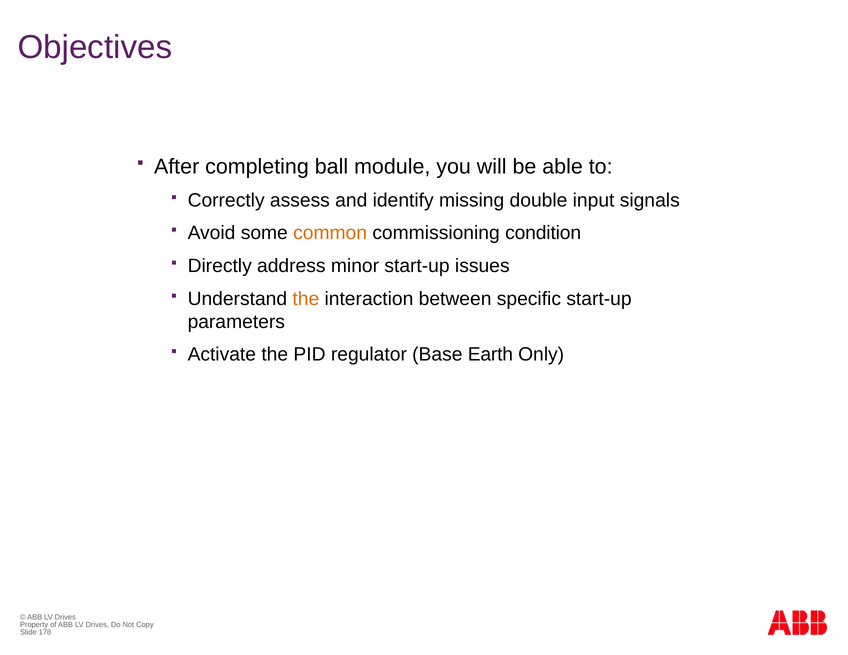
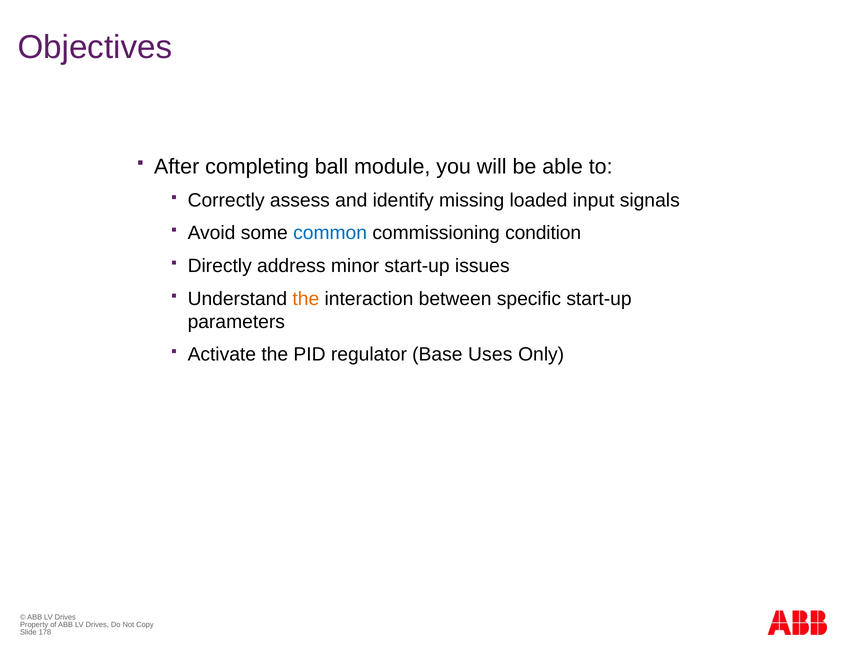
double: double -> loaded
common colour: orange -> blue
Earth: Earth -> Uses
